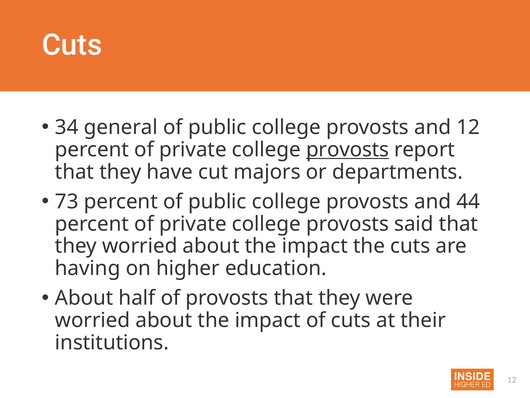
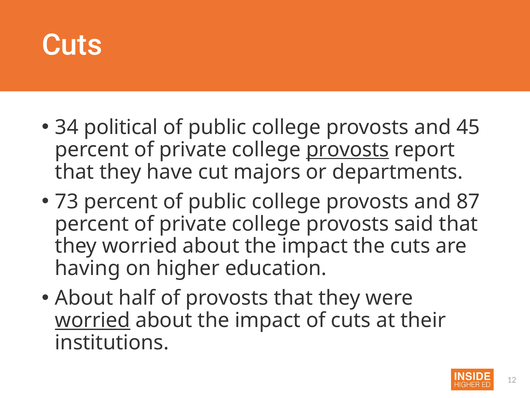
general: general -> political
and 12: 12 -> 45
44: 44 -> 87
worried at (93, 320) underline: none -> present
